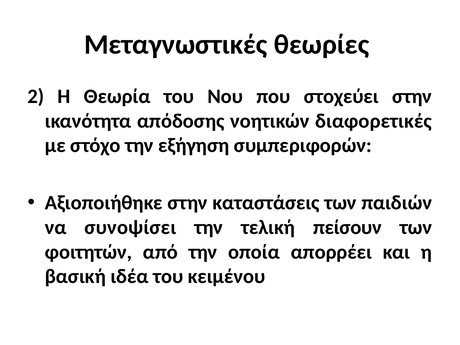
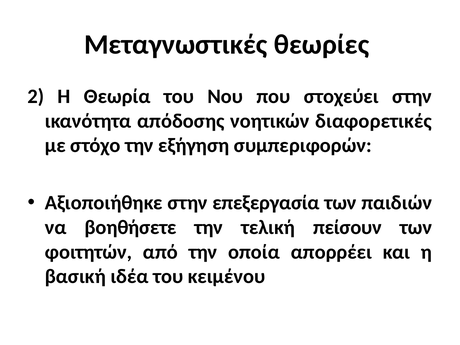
καταστάσεις: καταστάσεις -> επεξεργασία
συνοψίσει: συνοψίσει -> βοηθήσετε
